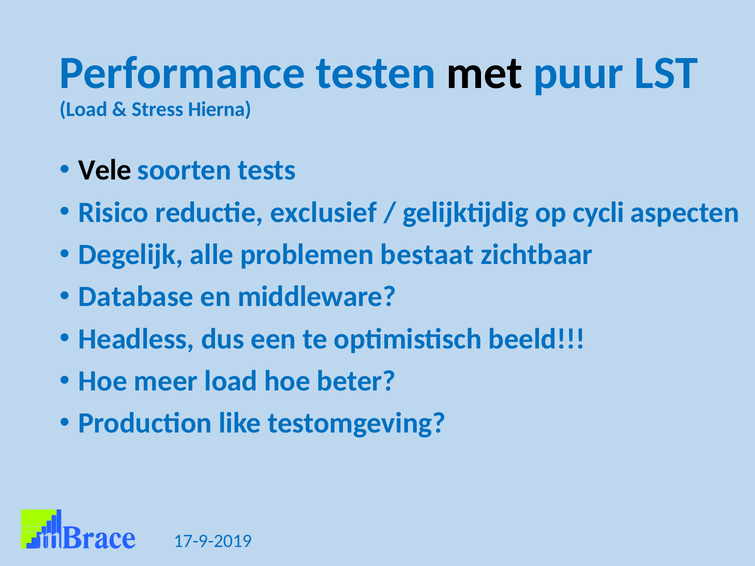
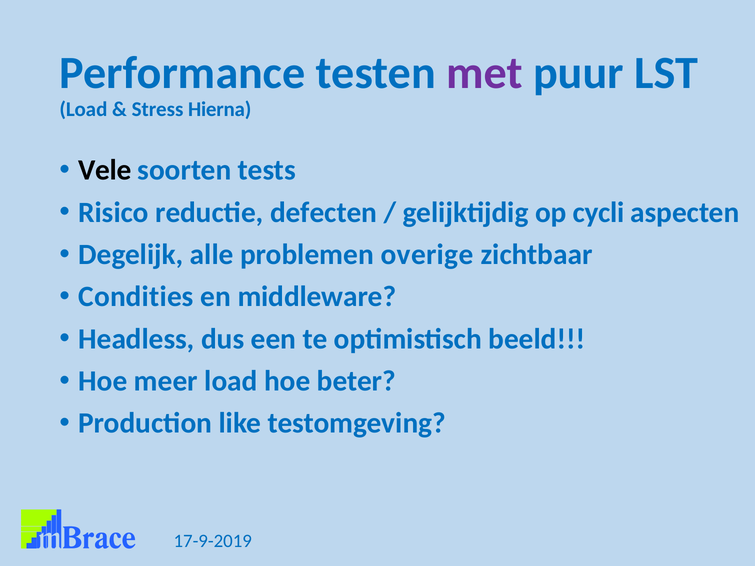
met colour: black -> purple
exclusief: exclusief -> defecten
bestaat: bestaat -> overige
Database: Database -> Condities
